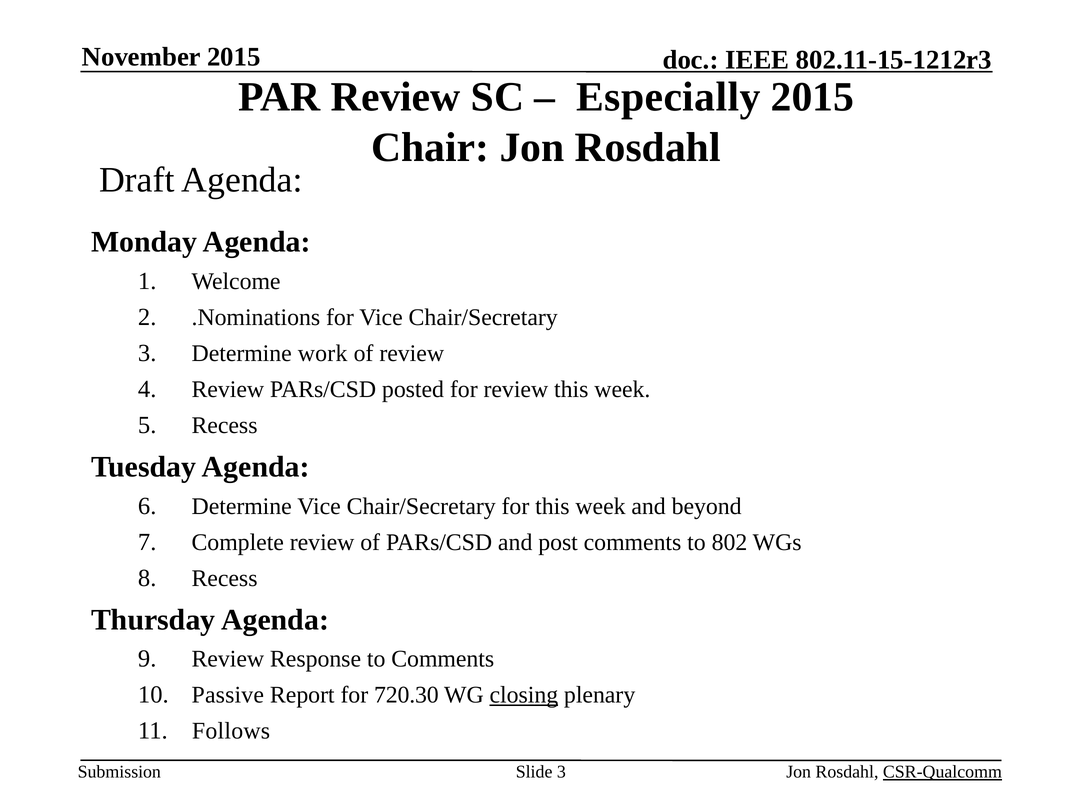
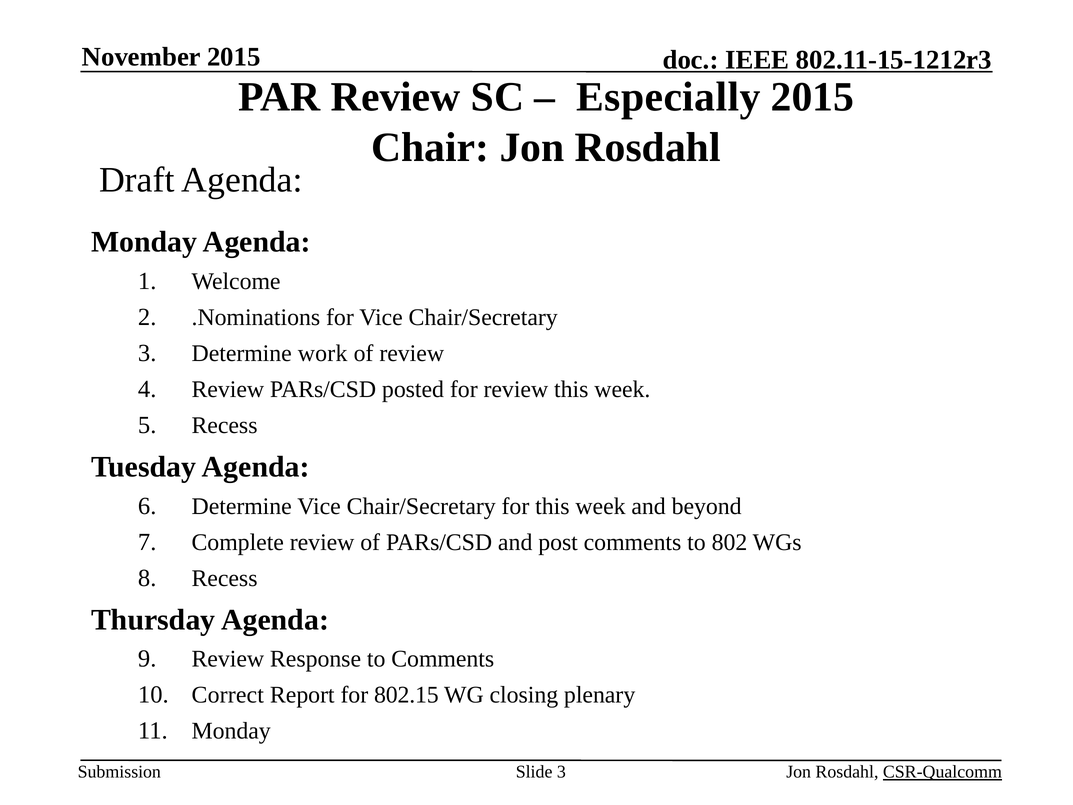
Passive: Passive -> Correct
720.30: 720.30 -> 802.15
closing underline: present -> none
Follows at (231, 731): Follows -> Monday
